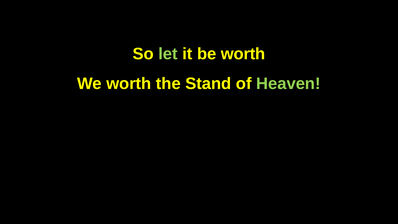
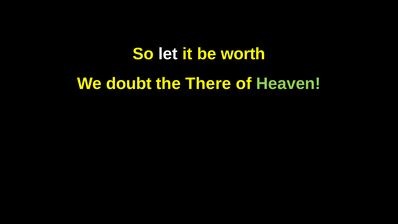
let colour: light green -> white
We worth: worth -> doubt
Stand: Stand -> There
